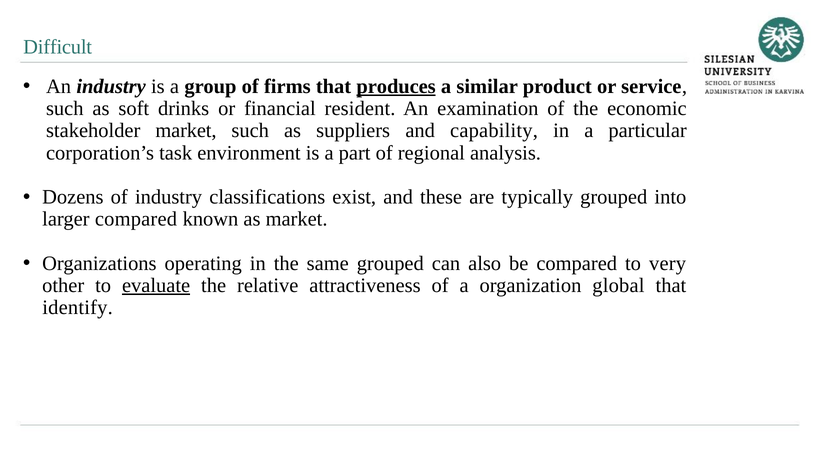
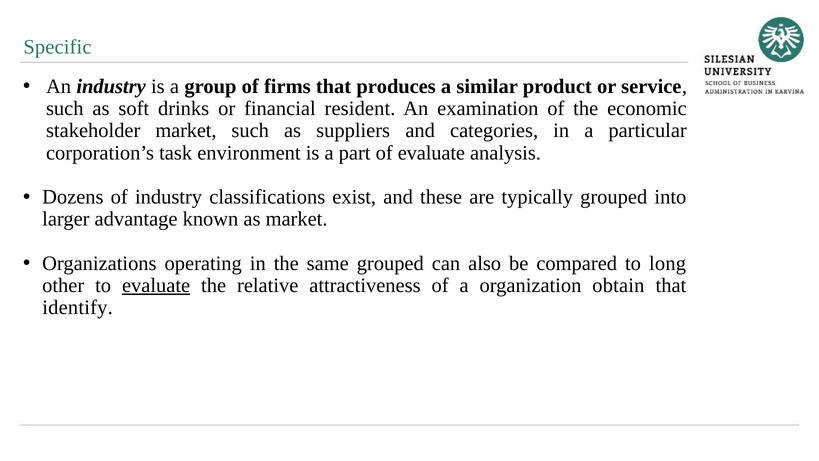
Difficult: Difficult -> Specific
produces underline: present -> none
capability: capability -> categories
of regional: regional -> evaluate
larger compared: compared -> advantage
very: very -> long
global: global -> obtain
